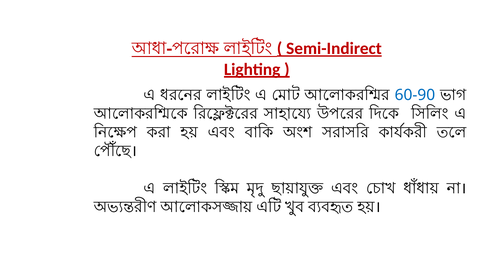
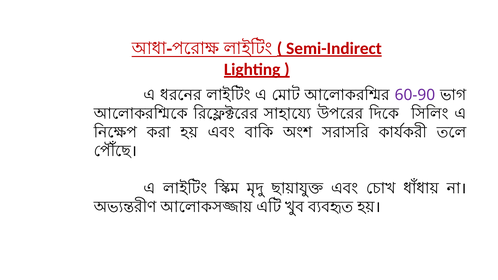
60-90 colour: blue -> purple
